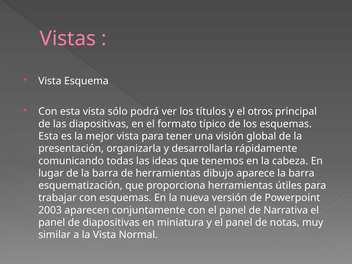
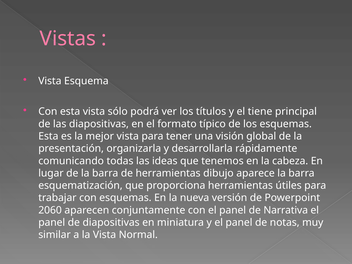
otros: otros -> tiene
2003: 2003 -> 2060
